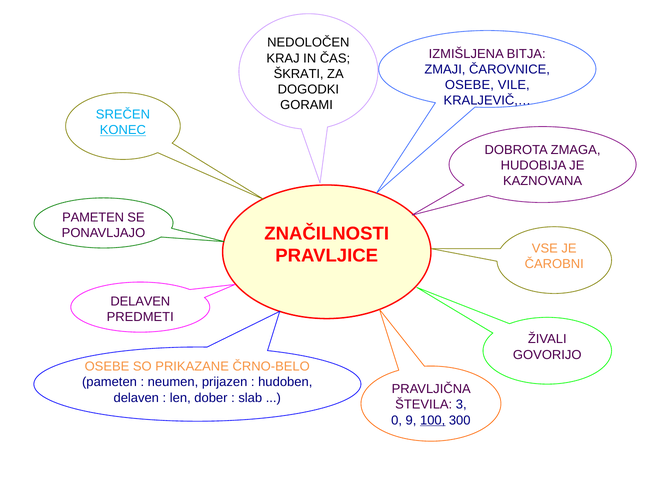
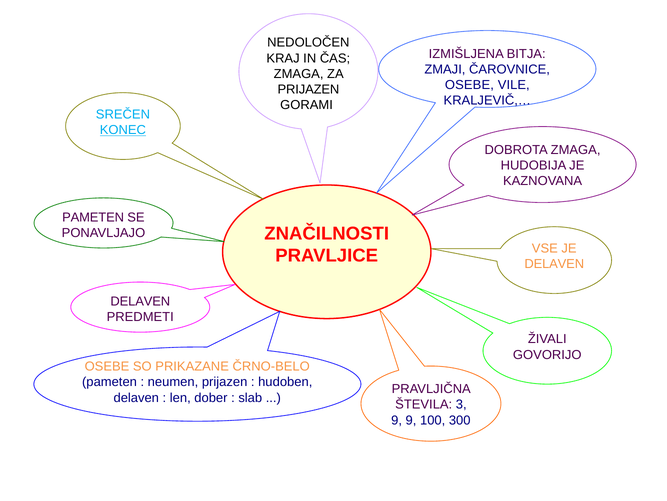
ŠKRATI at (299, 74): ŠKRATI -> ZMAGA
DOGODKI at (308, 89): DOGODKI -> PRIJAZEN
ČAROBNI at (554, 264): ČAROBNI -> DELAVEN
0 at (397, 420): 0 -> 9
100 underline: present -> none
